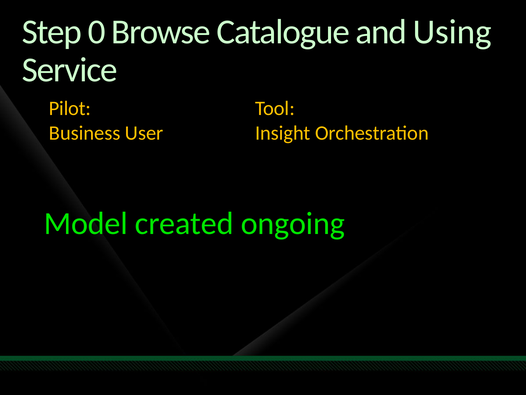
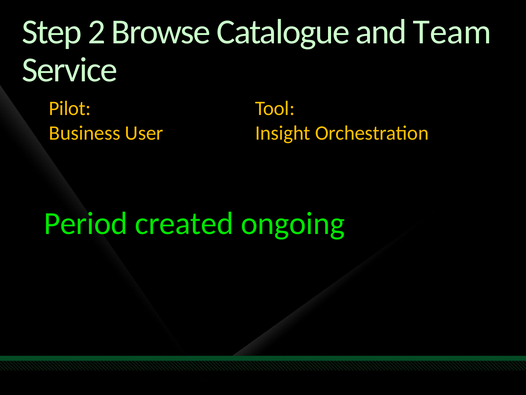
0: 0 -> 2
Using: Using -> Team
Model: Model -> Period
